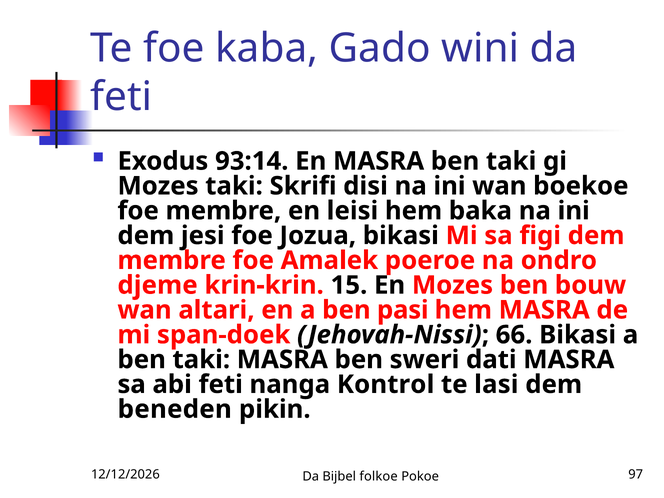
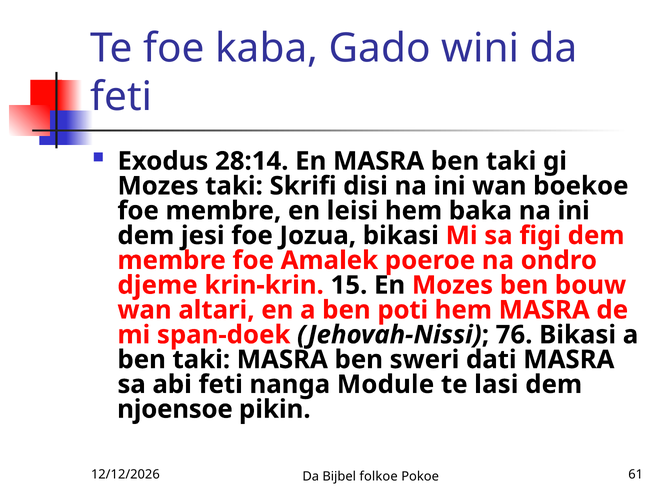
93:14: 93:14 -> 28:14
pasi: pasi -> poti
66: 66 -> 76
Kontrol: Kontrol -> Module
beneden: beneden -> njoensoe
97: 97 -> 61
